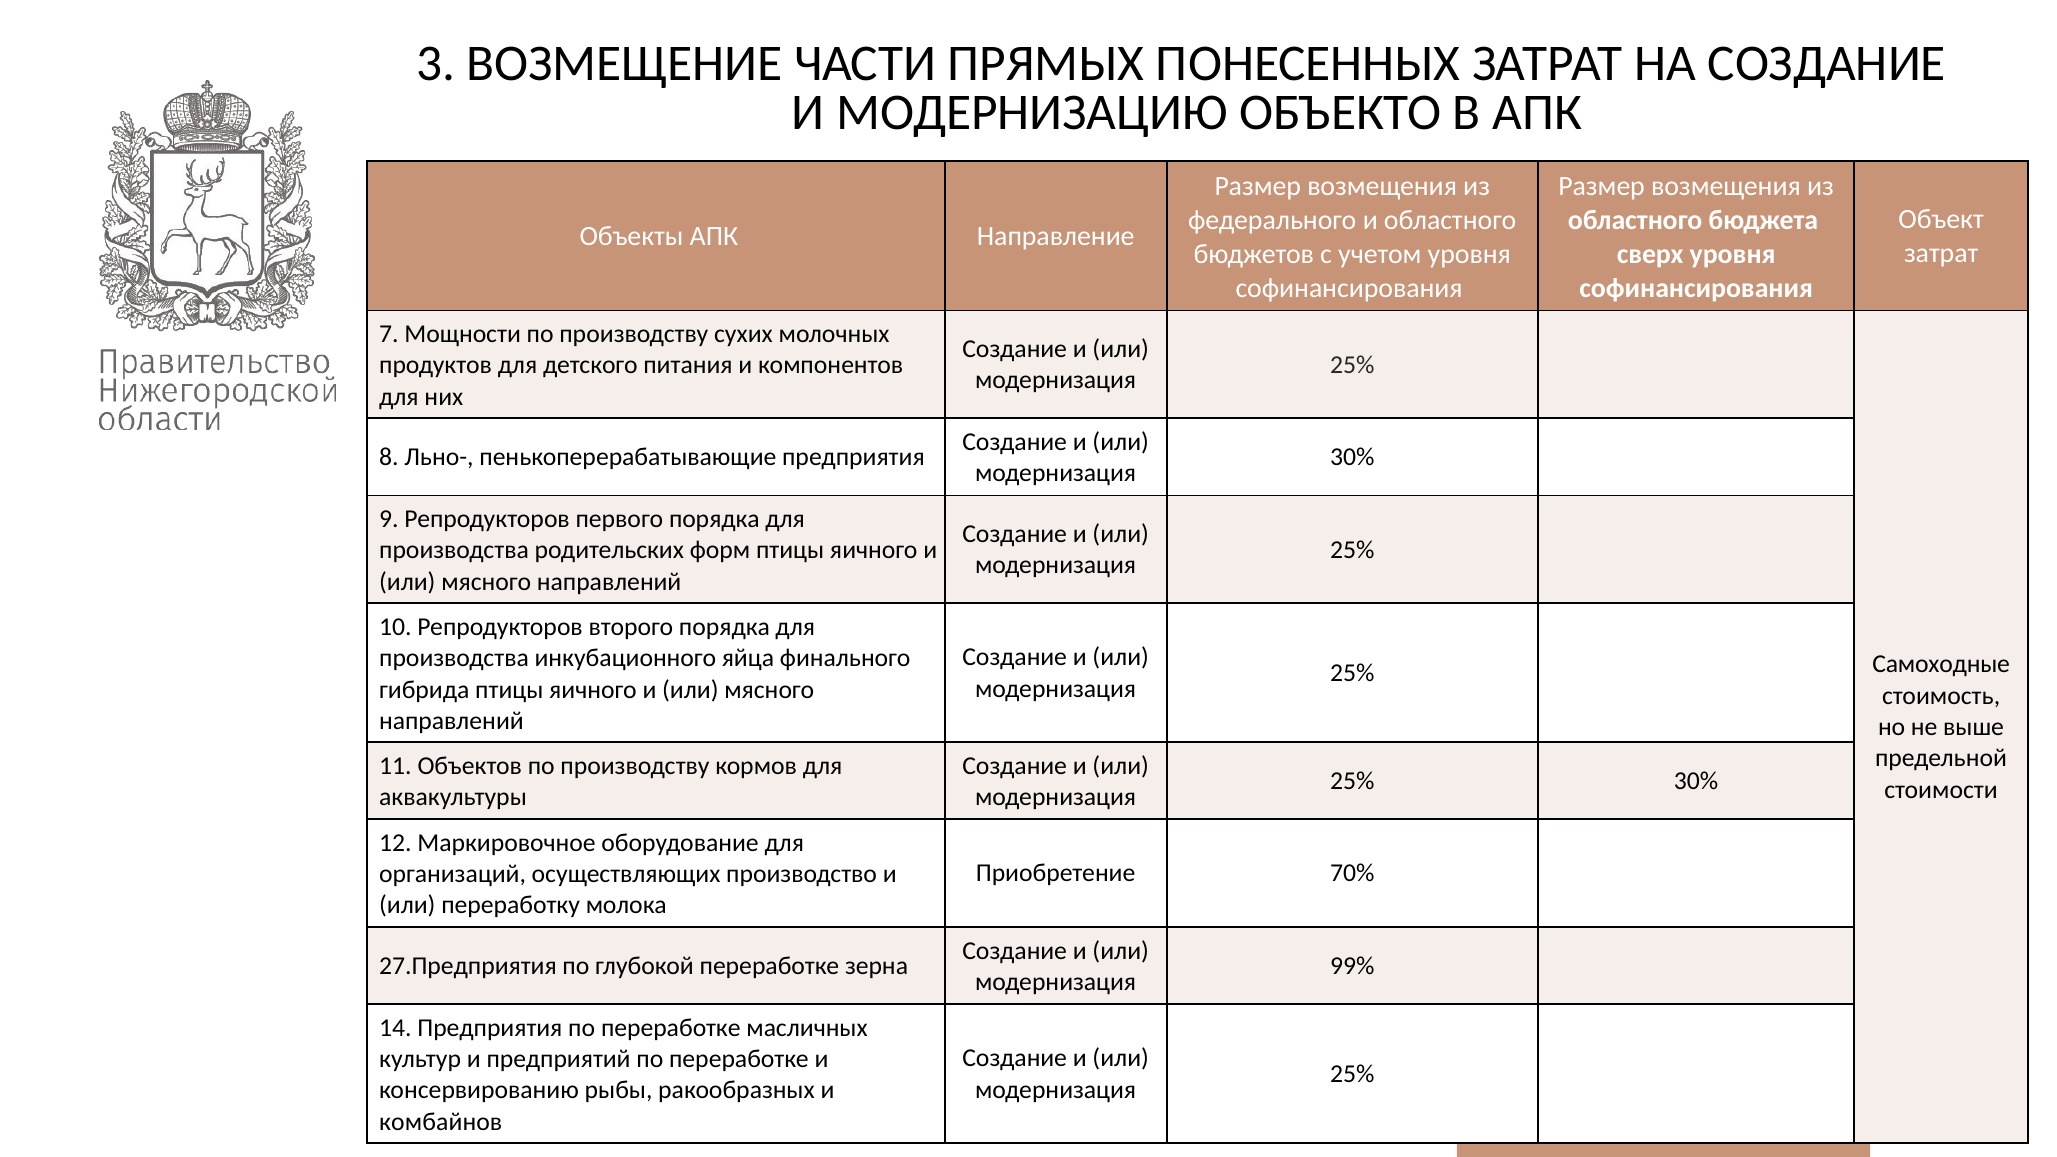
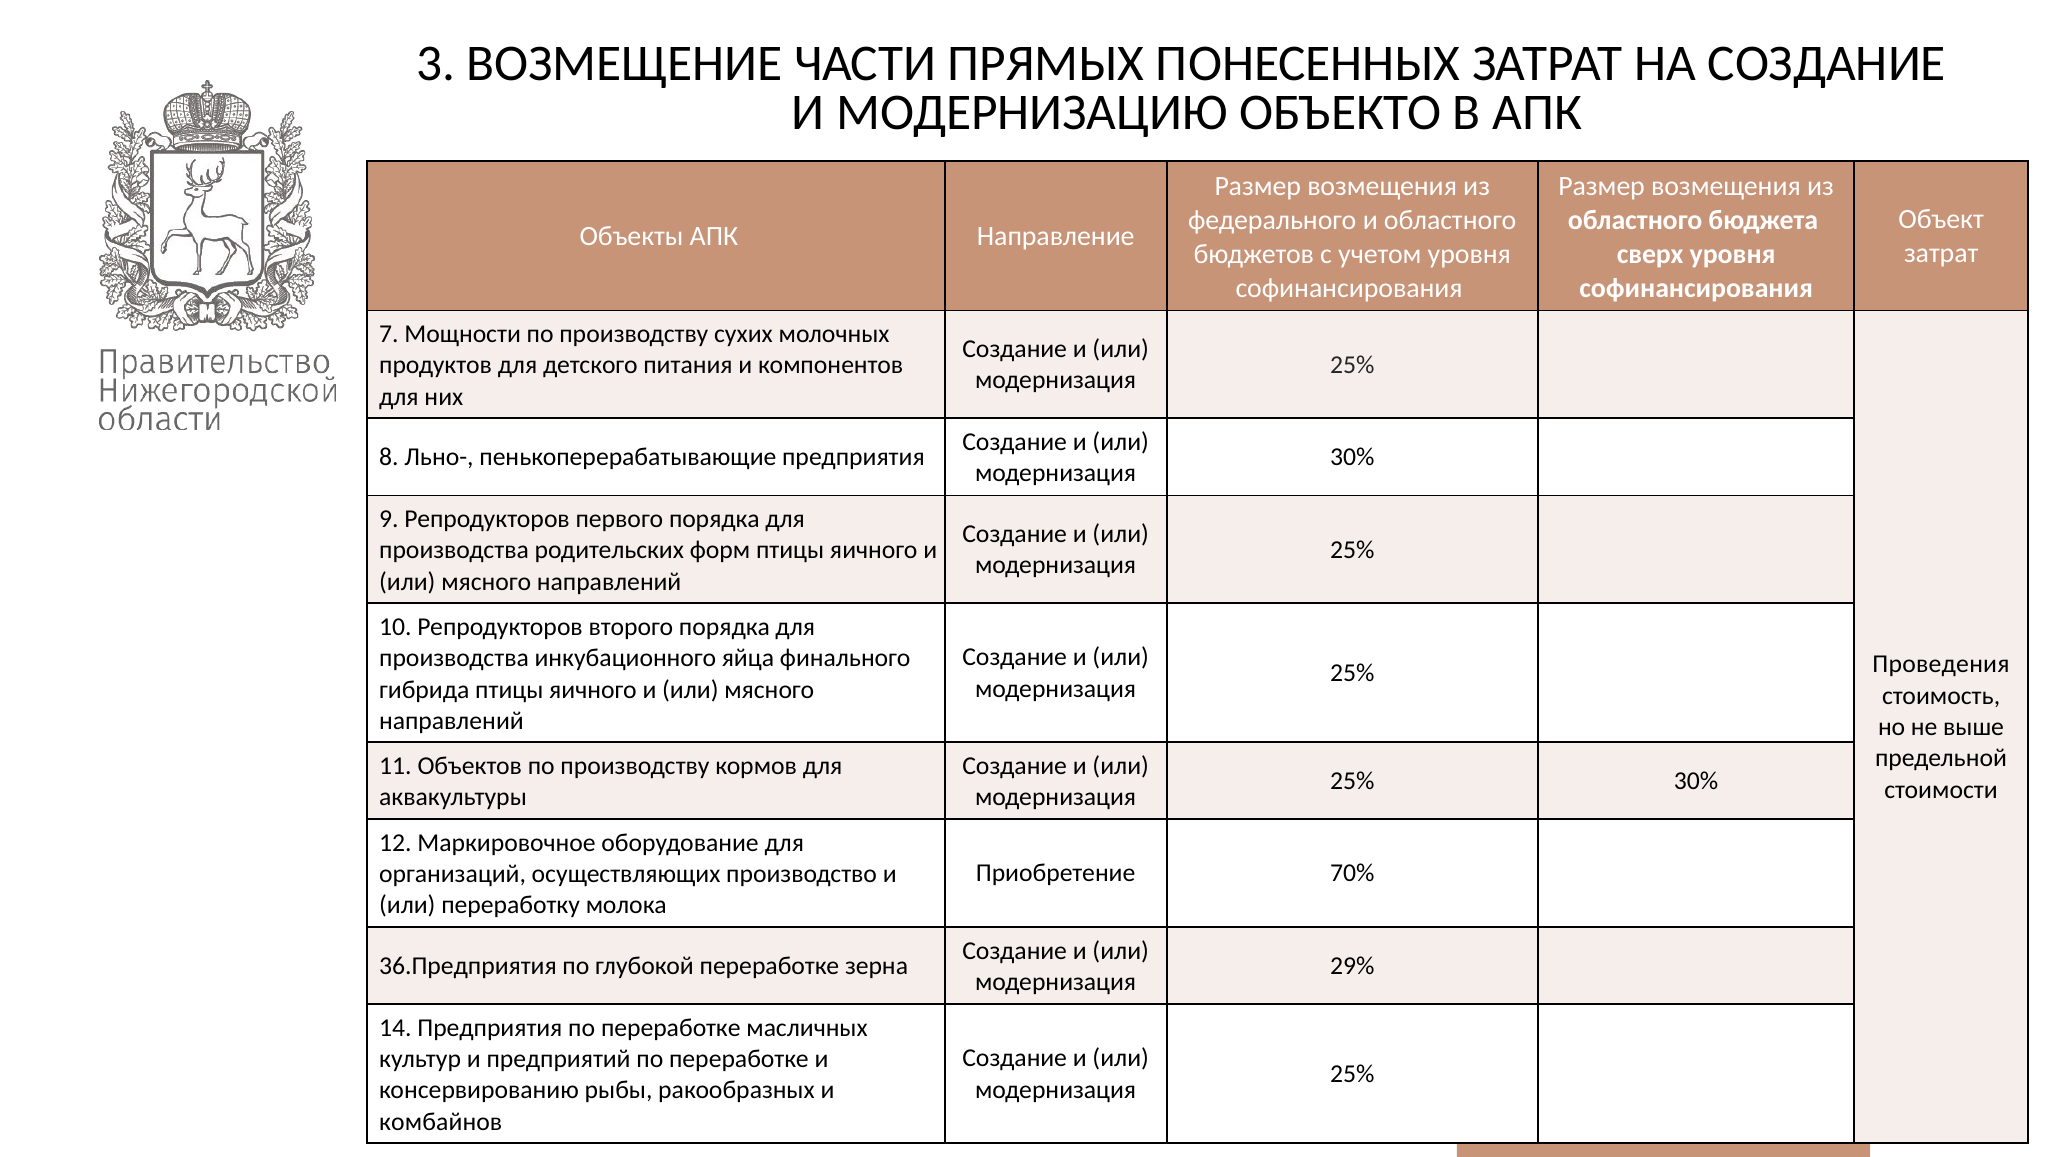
Самоходные: Самоходные -> Проведения
27.Предприятия: 27.Предприятия -> 36.Предприятия
99%: 99% -> 29%
